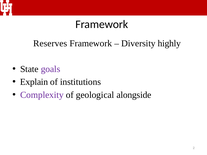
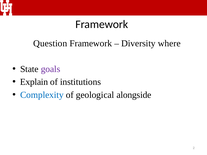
Reserves: Reserves -> Question
highly: highly -> where
Complexity colour: purple -> blue
